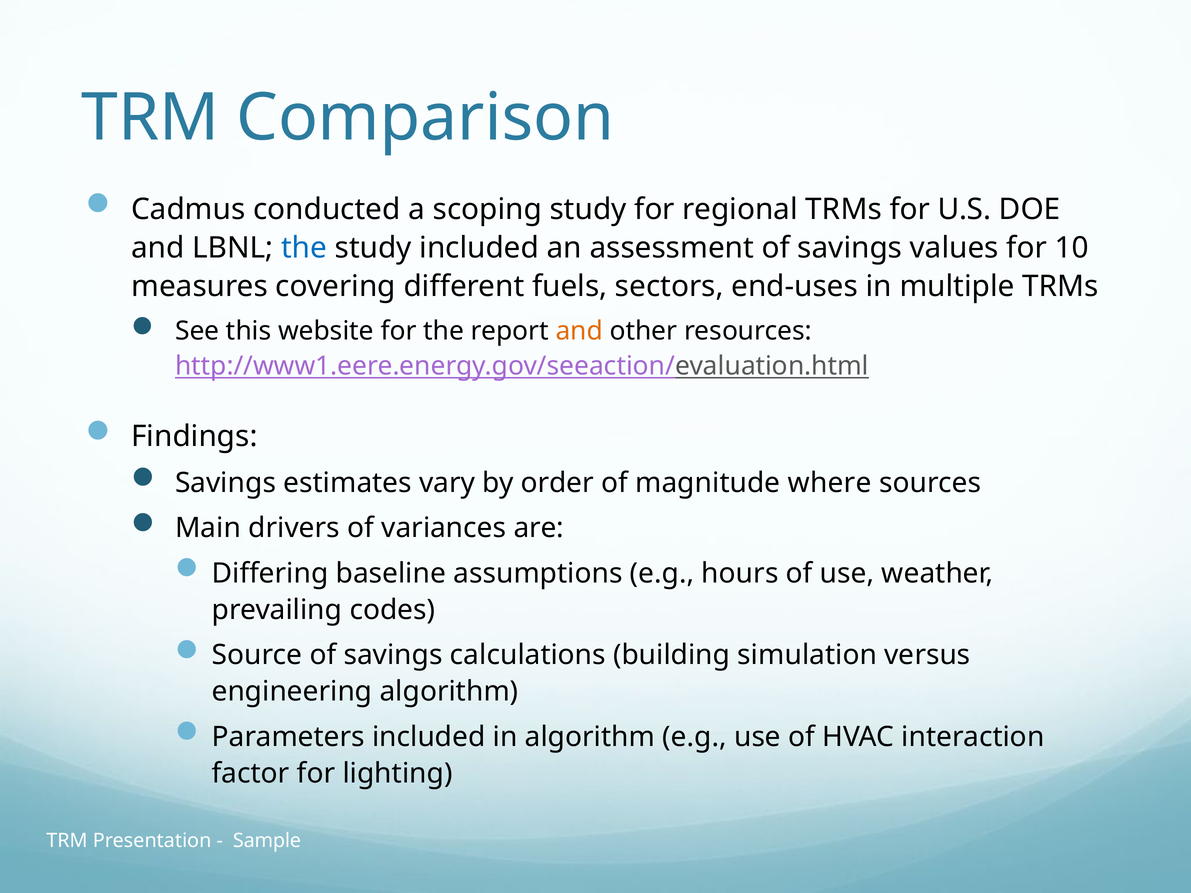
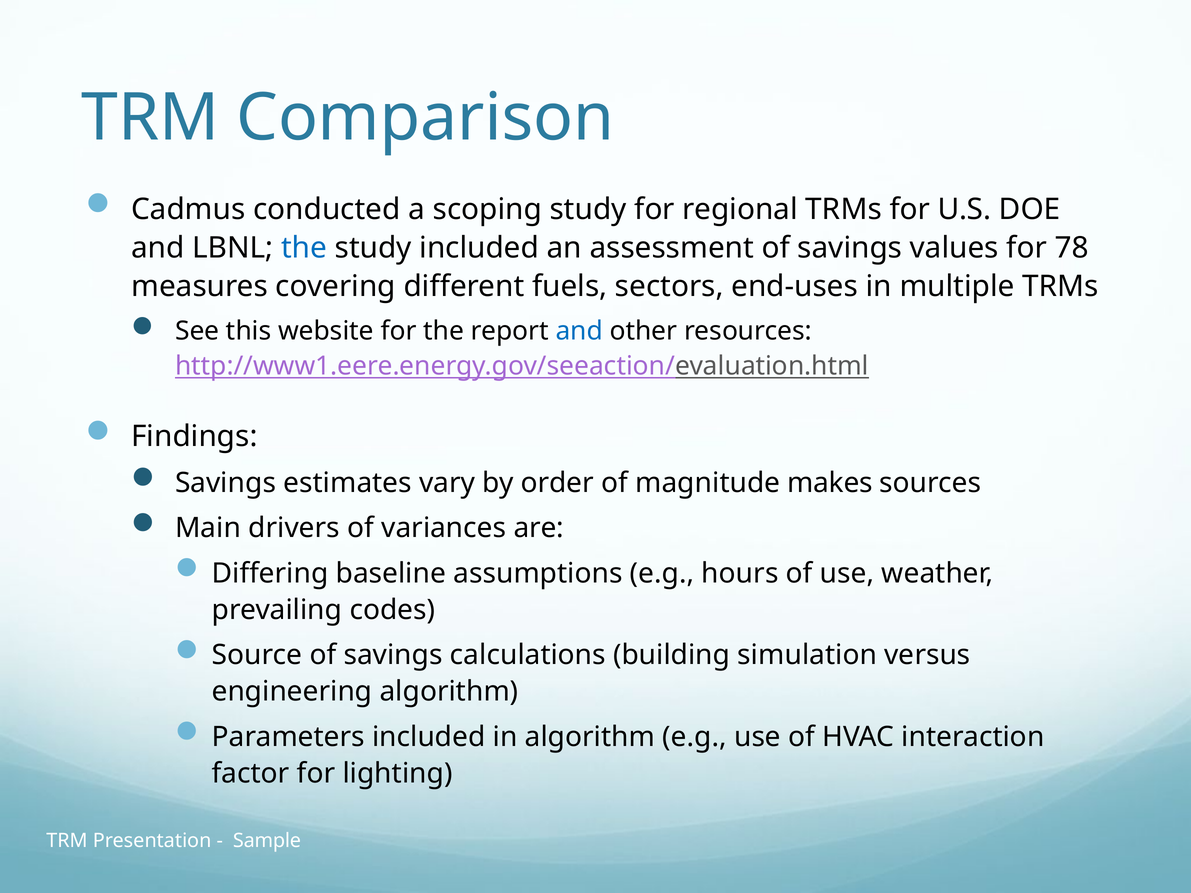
10: 10 -> 78
and at (579, 331) colour: orange -> blue
where: where -> makes
